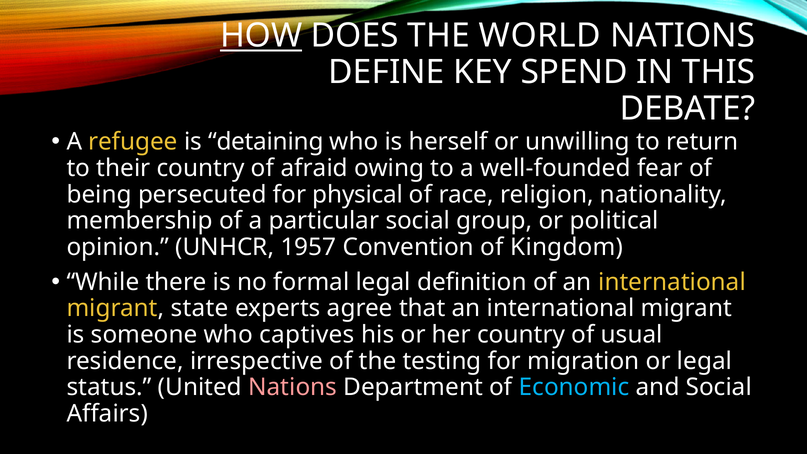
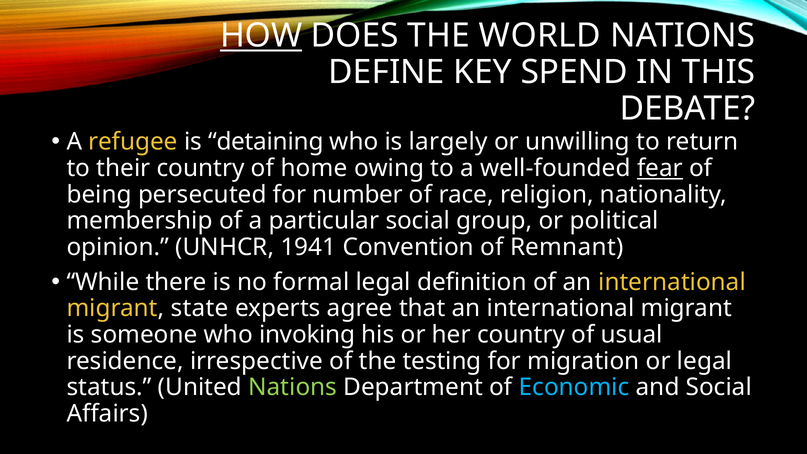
herself: herself -> largely
afraid: afraid -> home
fear underline: none -> present
physical: physical -> number
1957: 1957 -> 1941
Kingdom: Kingdom -> Remnant
captives: captives -> invoking
Nations at (293, 387) colour: pink -> light green
